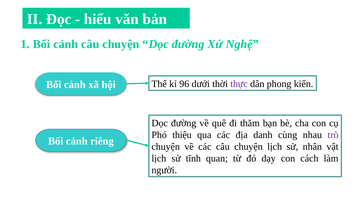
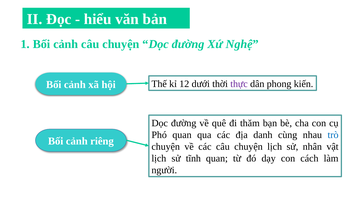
96: 96 -> 12
Phó thiệu: thiệu -> quan
trò colour: purple -> blue
